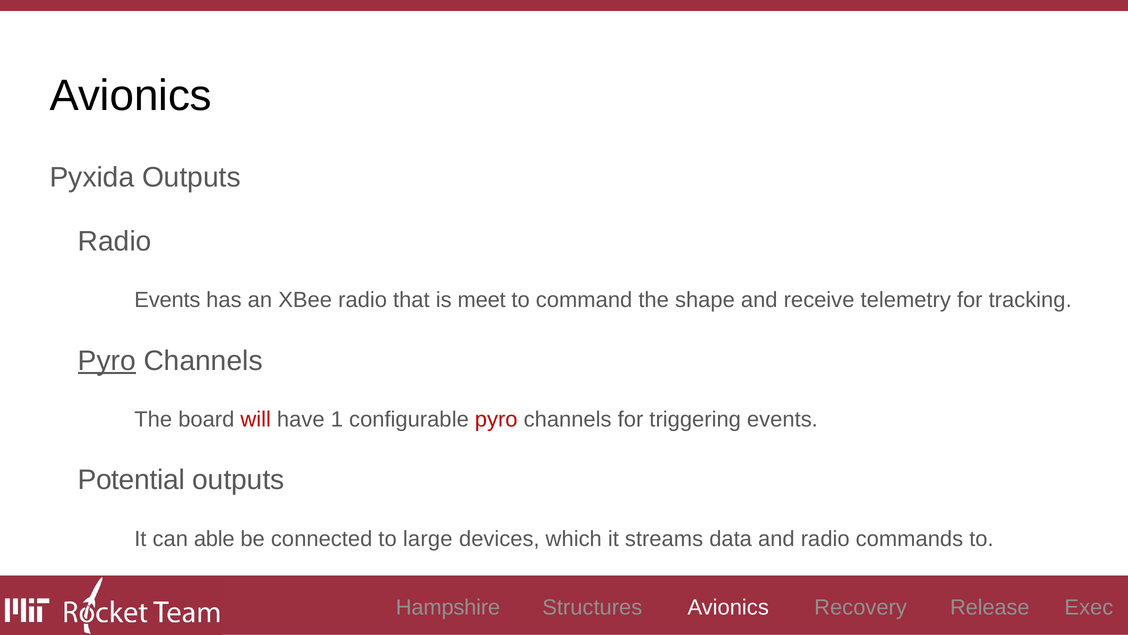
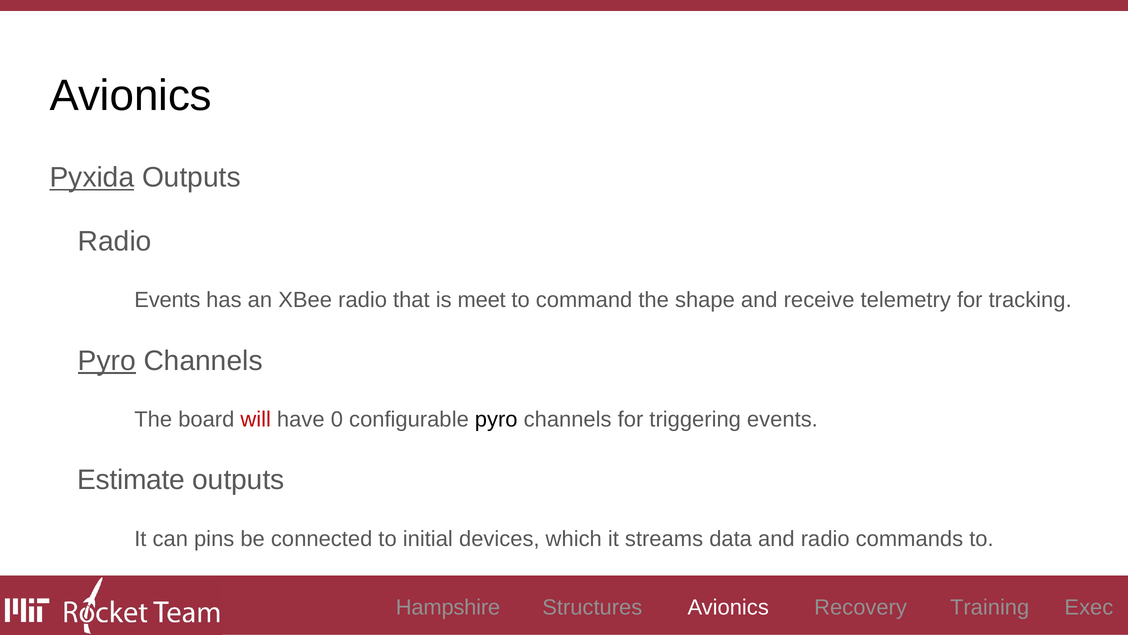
Pyxida underline: none -> present
1: 1 -> 0
pyro at (496, 419) colour: red -> black
Potential: Potential -> Estimate
able: able -> pins
large: large -> initial
Release: Release -> Training
